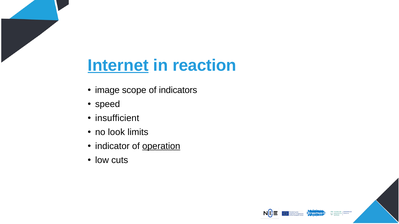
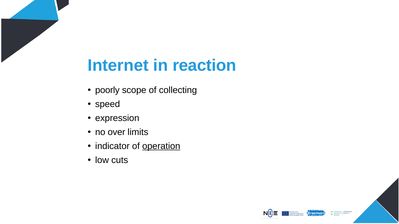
Internet underline: present -> none
image: image -> poorly
indicators: indicators -> collecting
insufficient: insufficient -> expression
look: look -> over
